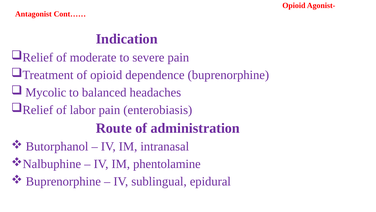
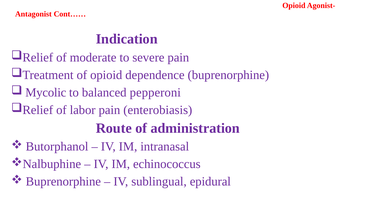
headaches: headaches -> pepperoni
phentolamine: phentolamine -> echinococcus
